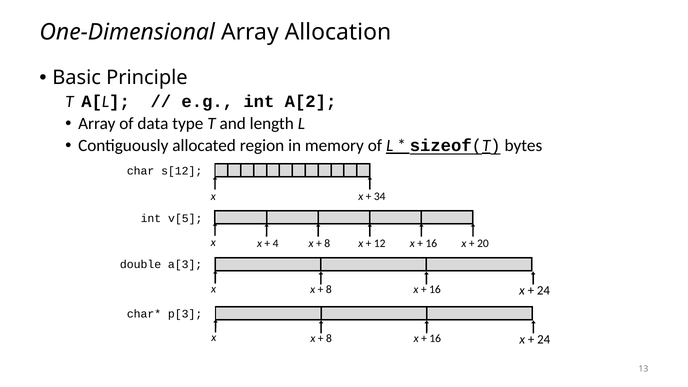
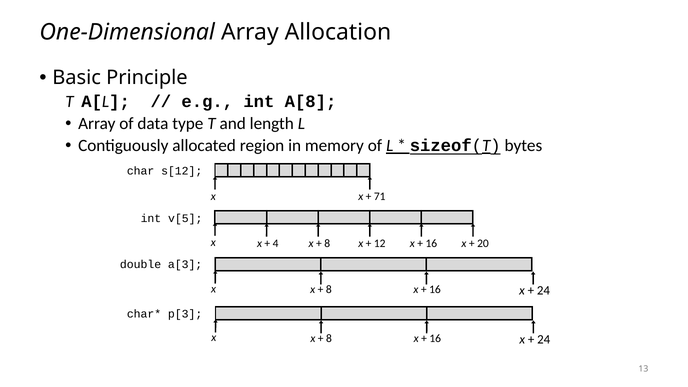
A[2: A[2 -> A[8
34: 34 -> 71
